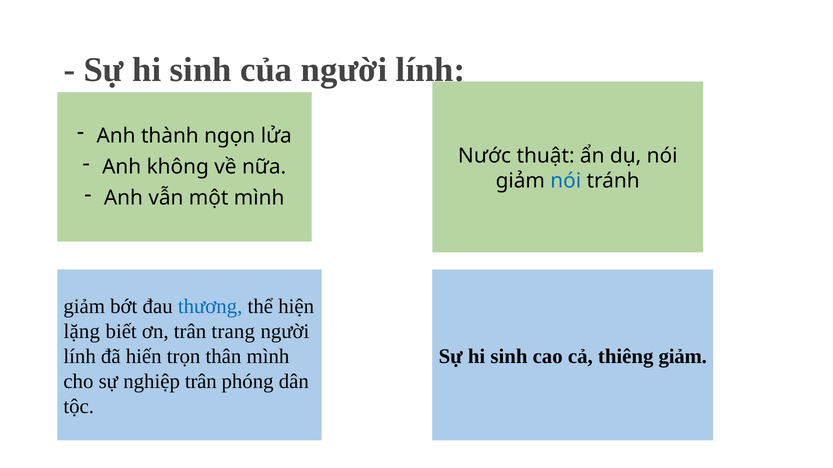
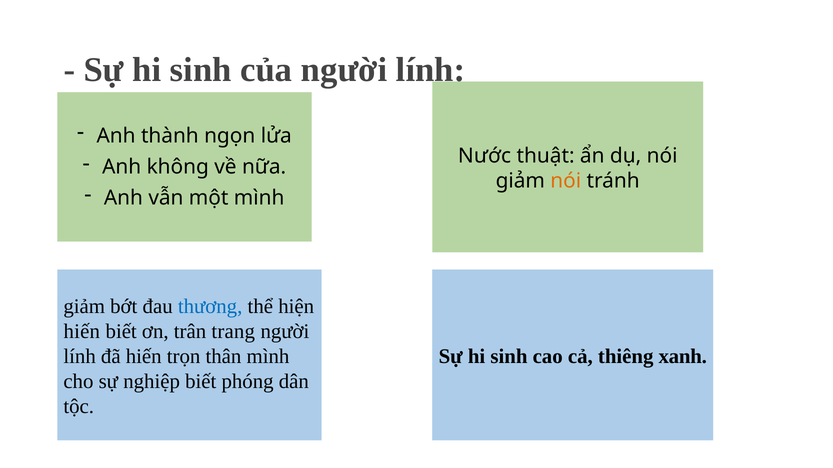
nói at (566, 181) colour: blue -> orange
lặng at (82, 332): lặng -> hiến
thiêng giảm: giảm -> xanh
nghiệp trân: trân -> biết
